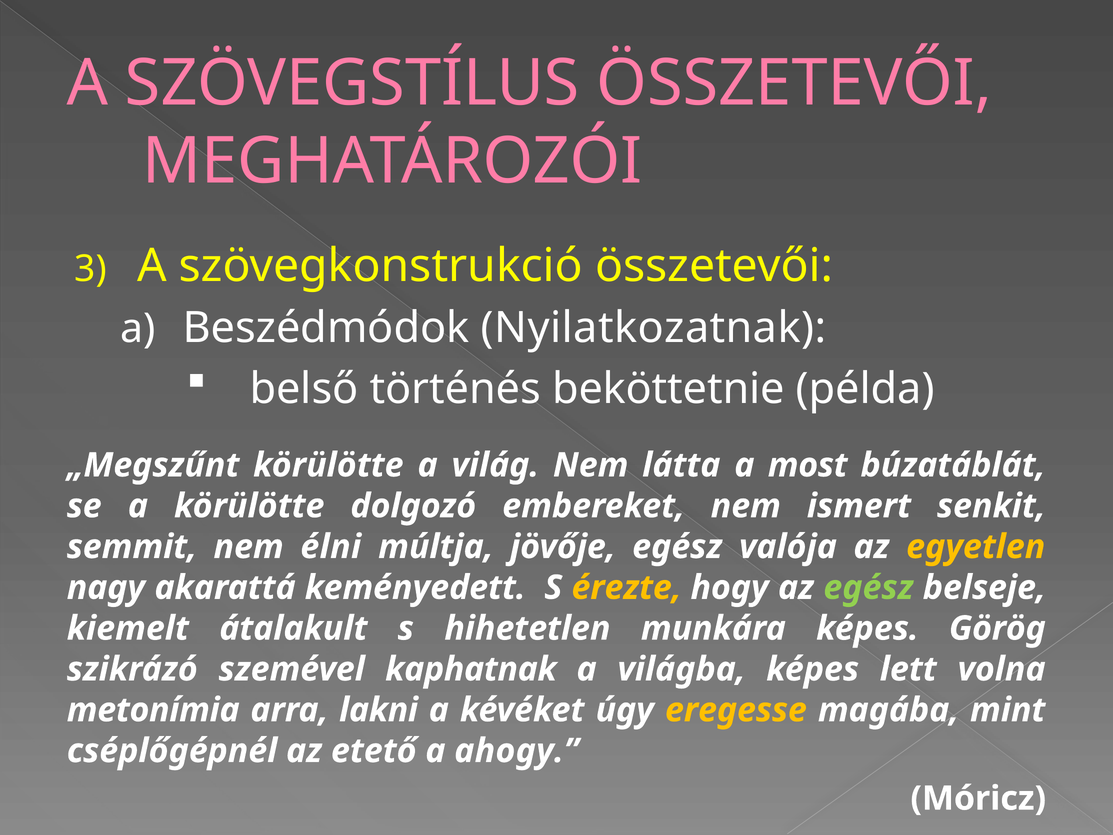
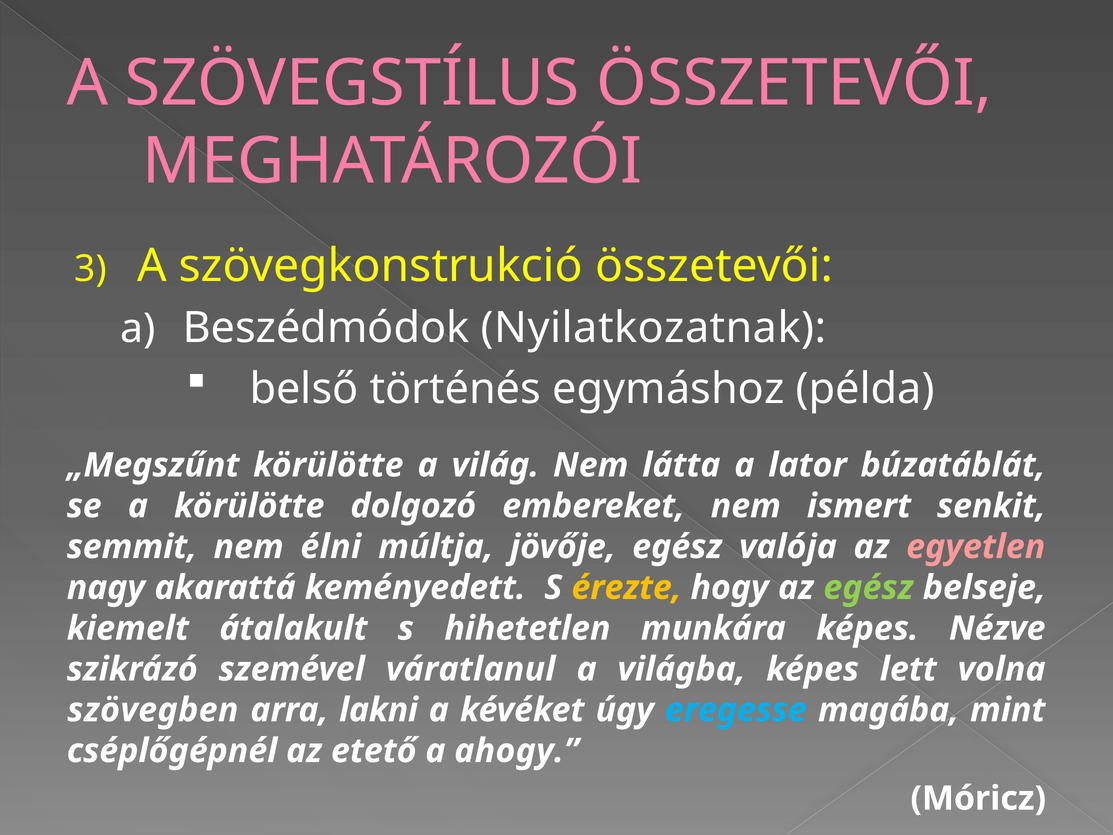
beköttetnie: beköttetnie -> egymáshoz
most: most -> lator
egyetlen colour: yellow -> pink
Görög: Görög -> Nézve
kaphatnak: kaphatnak -> váratlanul
metonímia: metonímia -> szövegben
eregesse colour: yellow -> light blue
